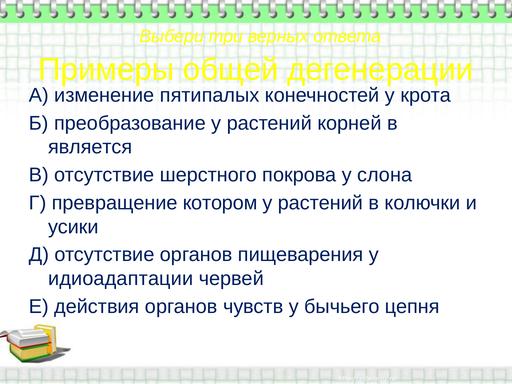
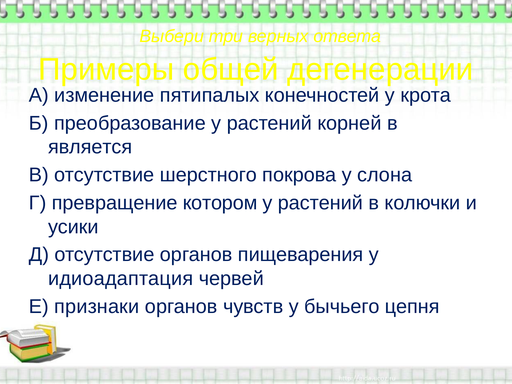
идиоадаптации: идиоадаптации -> идиоадаптация
действия: действия -> признаки
